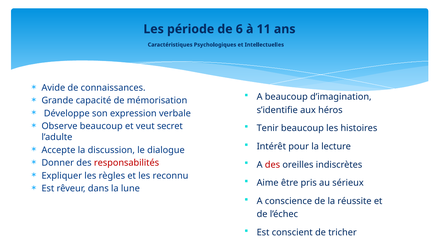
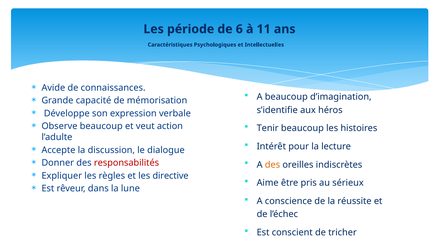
secret: secret -> action
des at (272, 165) colour: red -> orange
reconnu: reconnu -> directive
